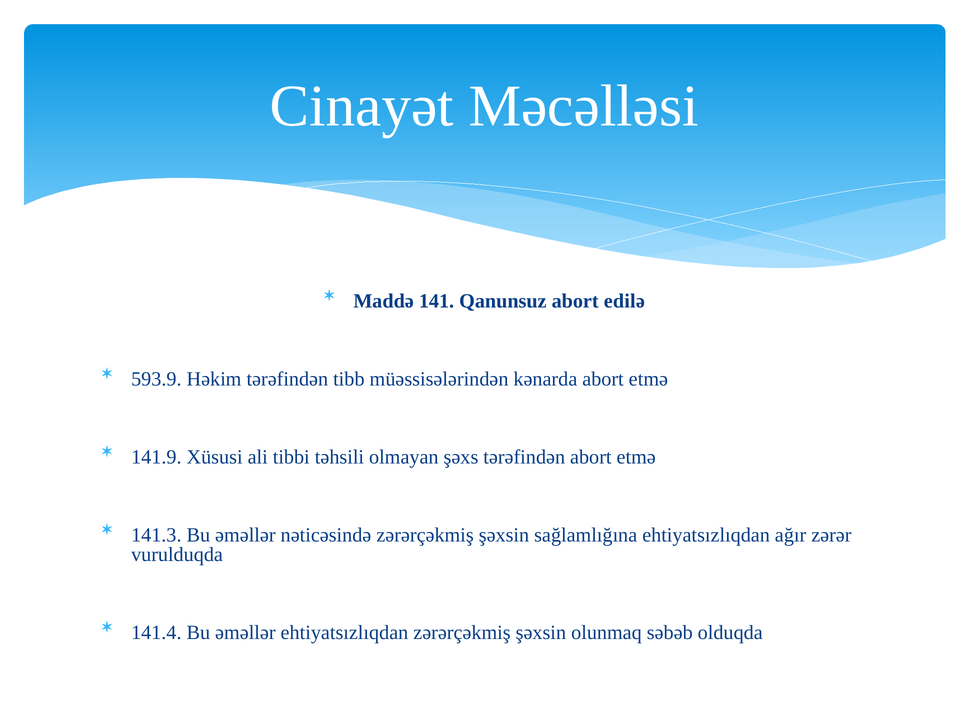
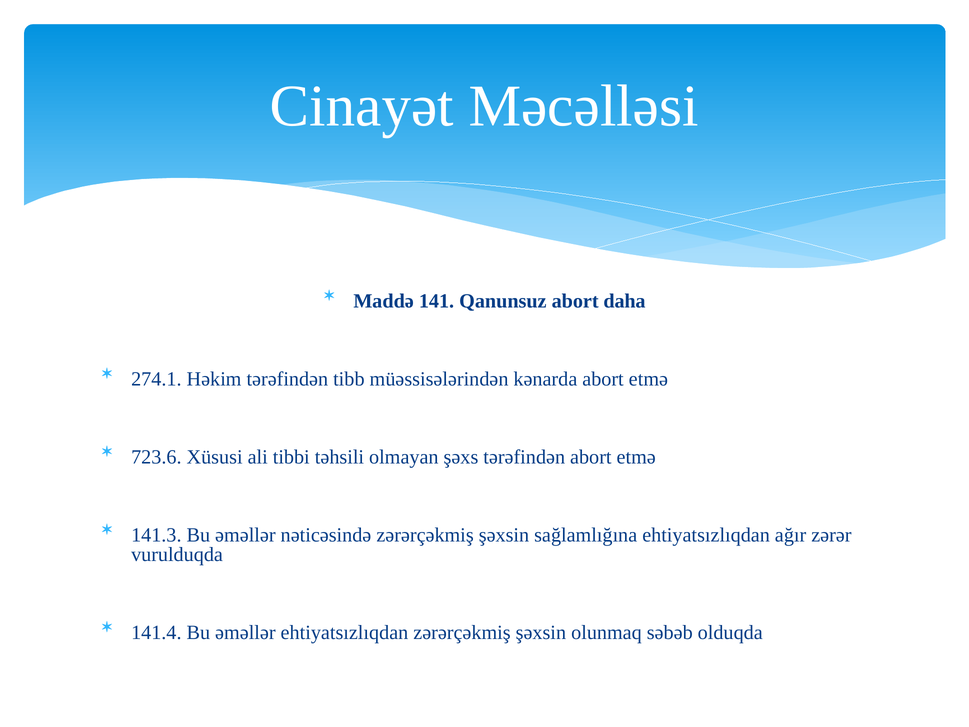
edilə: edilə -> daha
593.9: 593.9 -> 274.1
141.9: 141.9 -> 723.6
